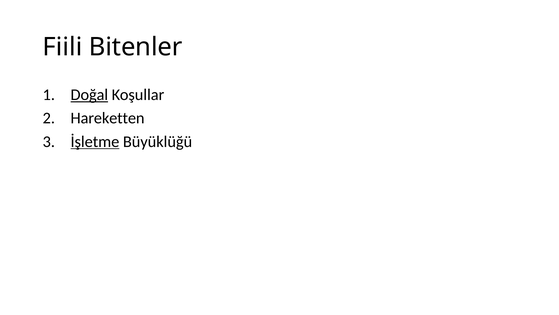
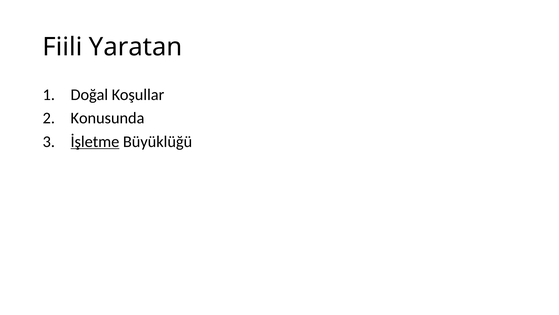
Bitenler: Bitenler -> Yaratan
Doğal underline: present -> none
Hareketten: Hareketten -> Konusunda
